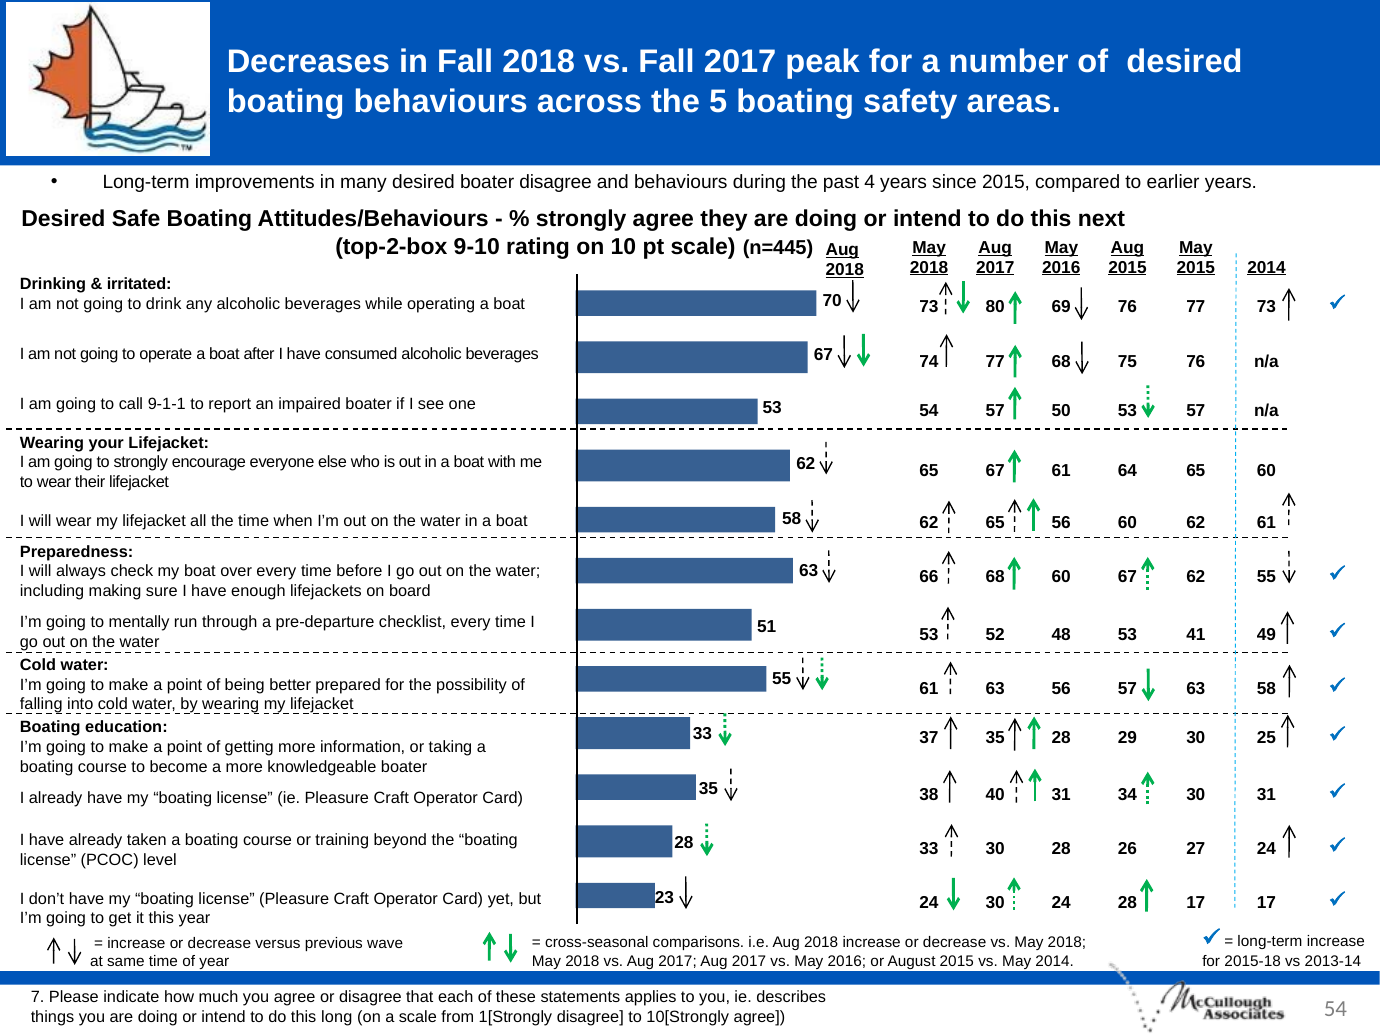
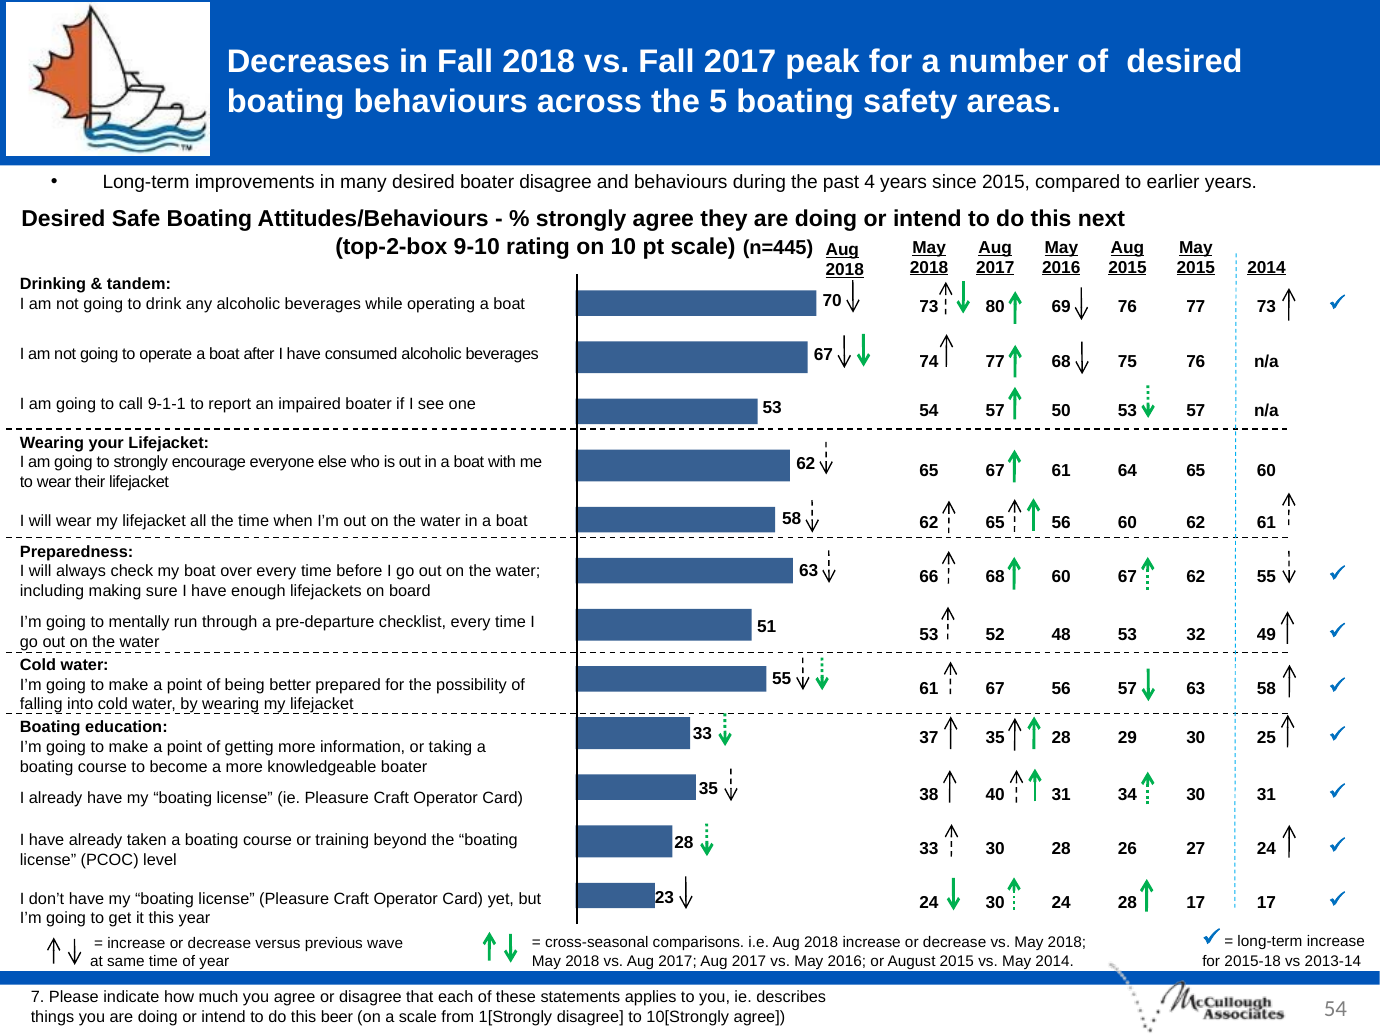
irritated: irritated -> tandem
41: 41 -> 32
61 63: 63 -> 67
long: long -> beer
